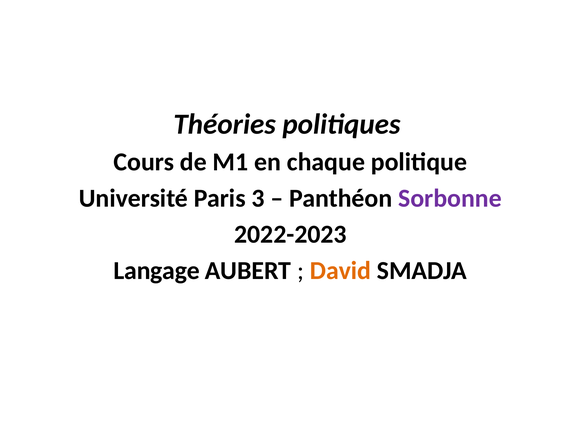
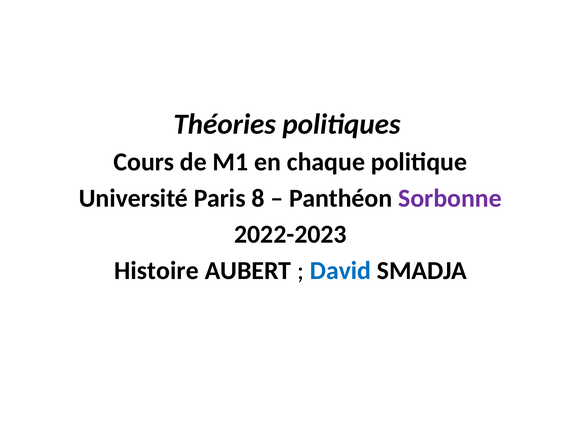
3: 3 -> 8
Langage: Langage -> Histoire
David colour: orange -> blue
